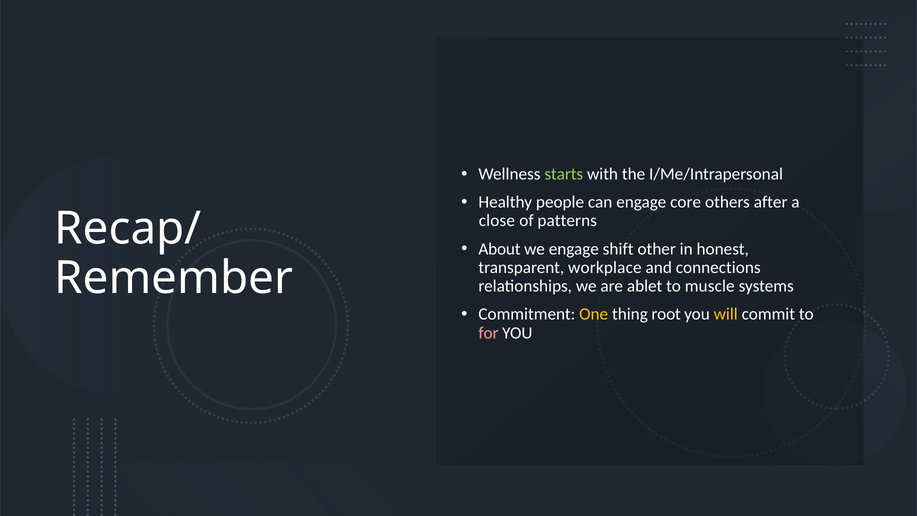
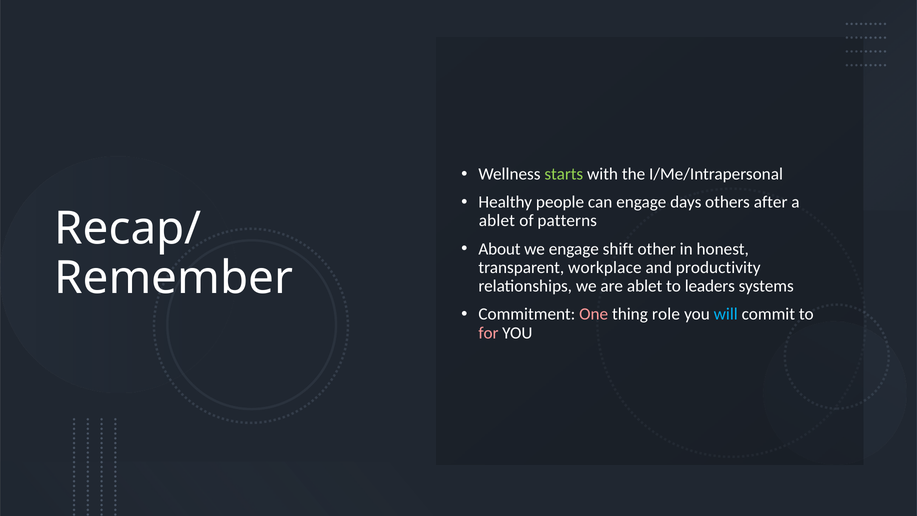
core: core -> days
close at (497, 221): close -> ablet
connections: connections -> productivity
muscle: muscle -> leaders
One colour: yellow -> pink
root: root -> role
will colour: yellow -> light blue
